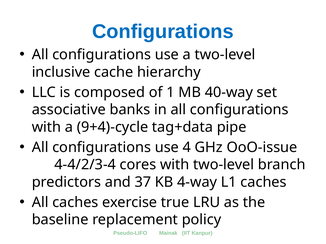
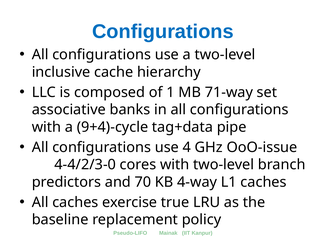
40-way: 40-way -> 71-way
4-4/2/3-4: 4-4/2/3-4 -> 4-4/2/3-0
37: 37 -> 70
